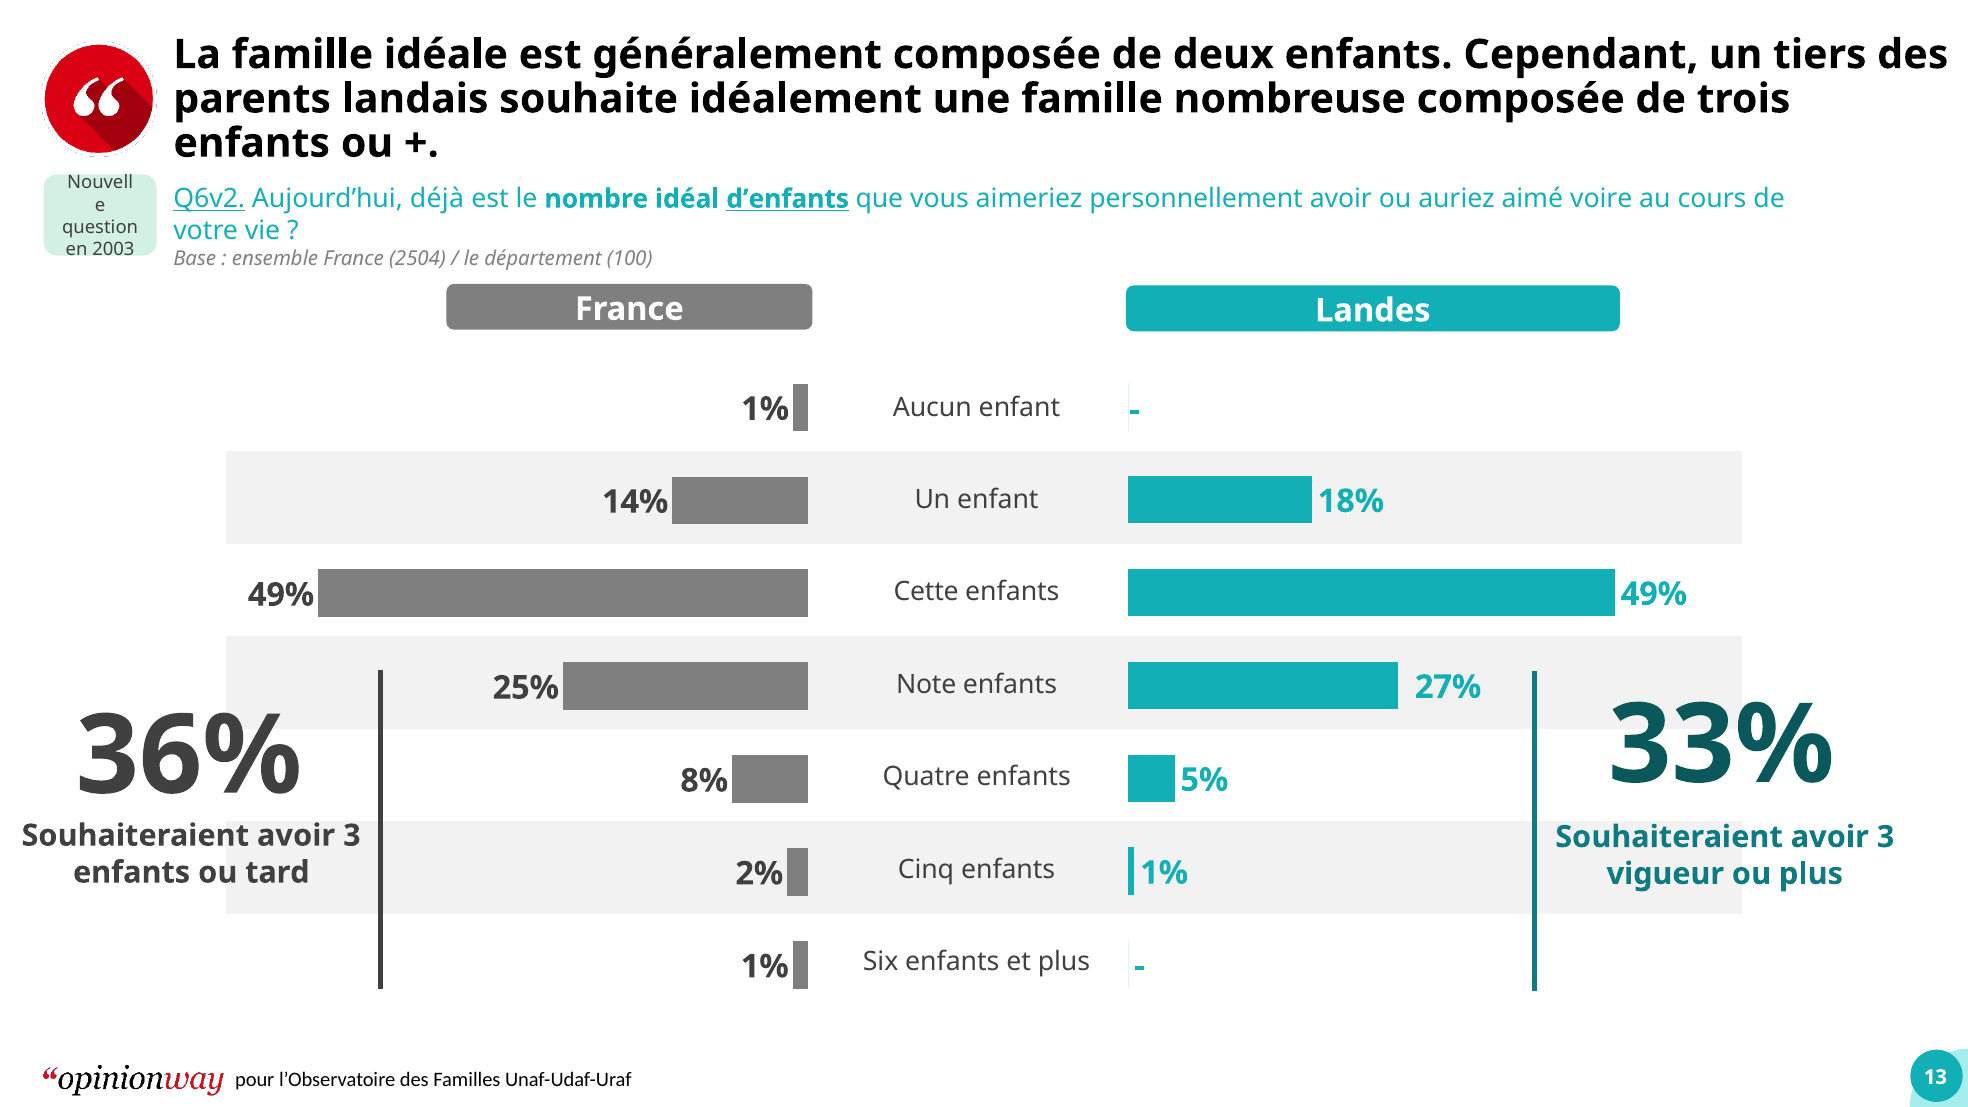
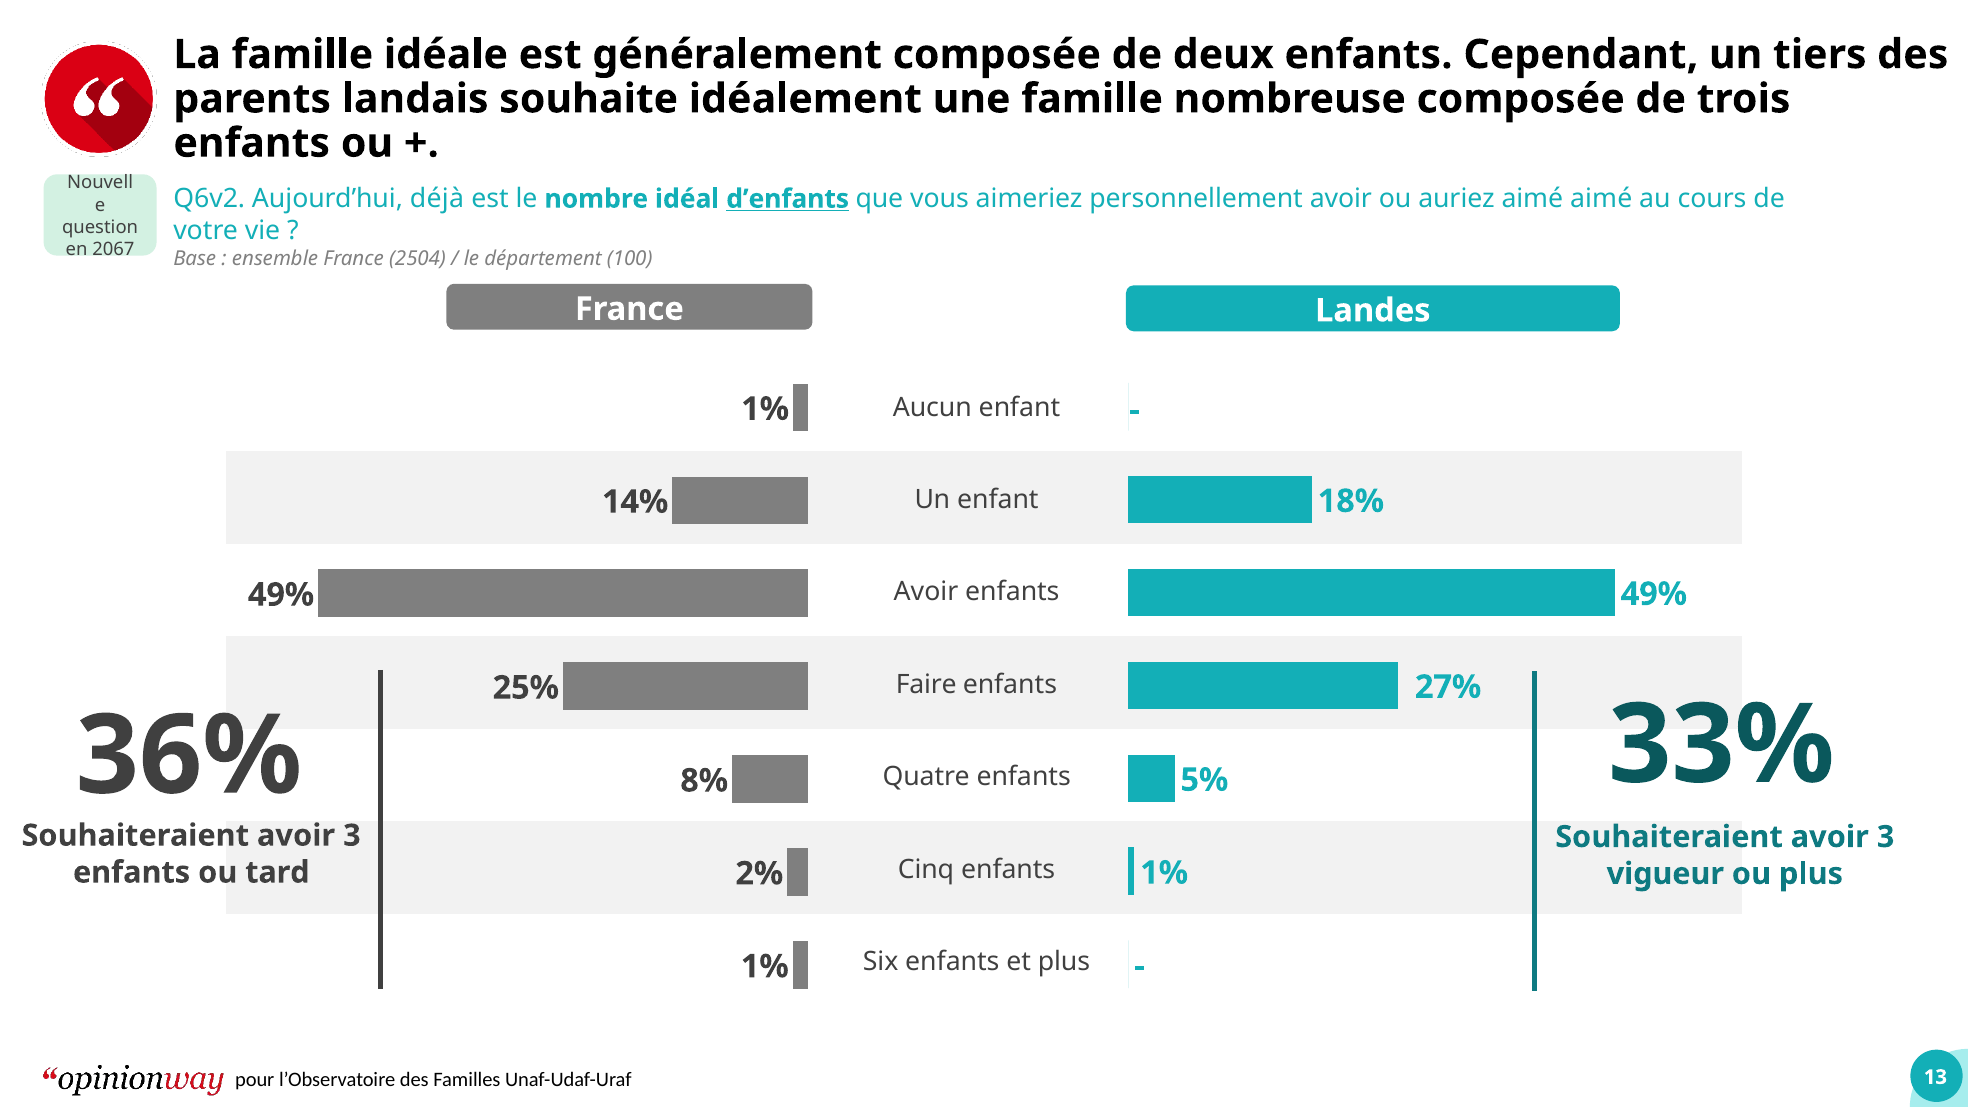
Q6v2 underline: present -> none
aimé voire: voire -> aimé
2003: 2003 -> 2067
Cette at (926, 592): Cette -> Avoir
Note: Note -> Faire
